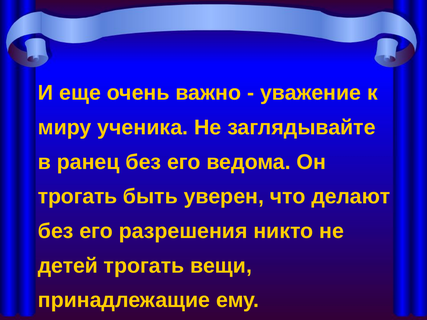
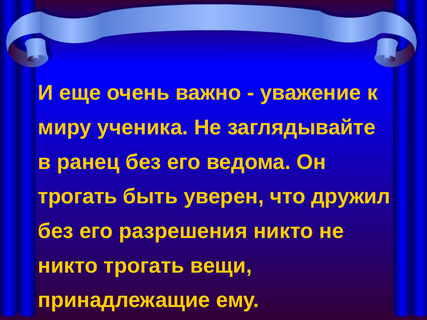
делают: делают -> дружил
детей at (68, 266): детей -> никто
